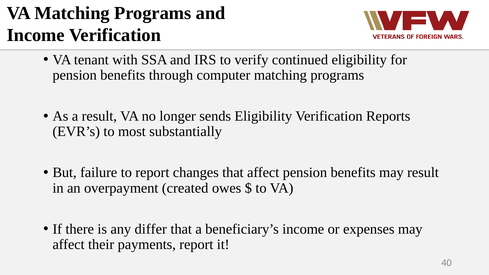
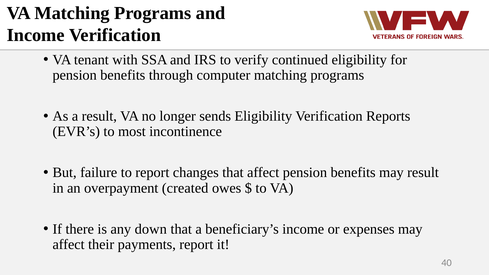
substantially: substantially -> incontinence
differ: differ -> down
